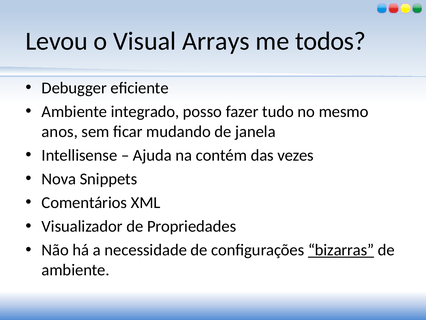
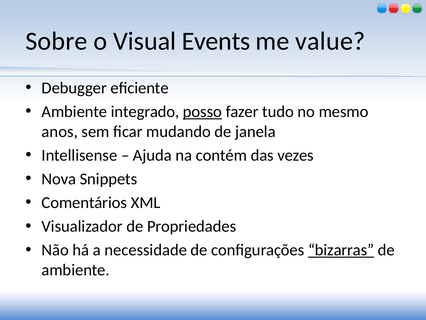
Levou: Levou -> Sobre
Arrays: Arrays -> Events
todos: todos -> value
posso underline: none -> present
